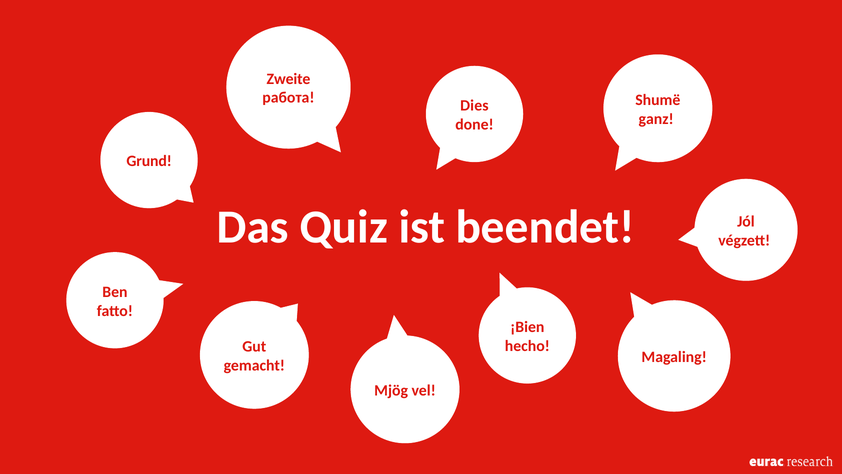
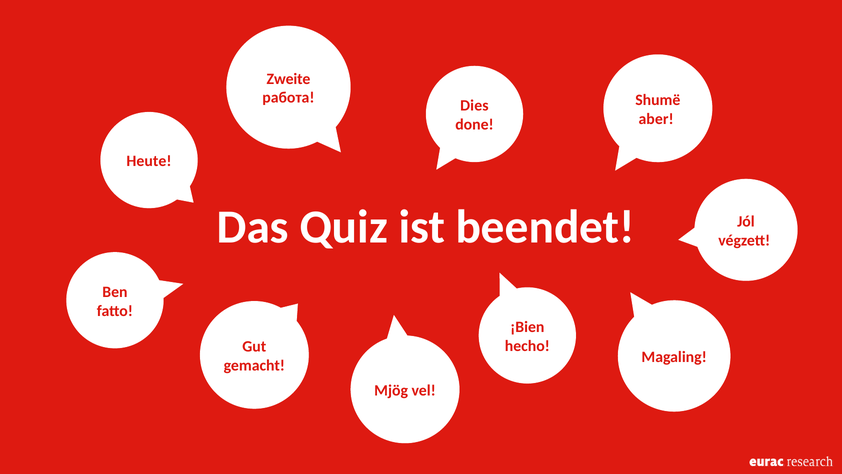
ganz: ganz -> aber
Grund: Grund -> Heute
